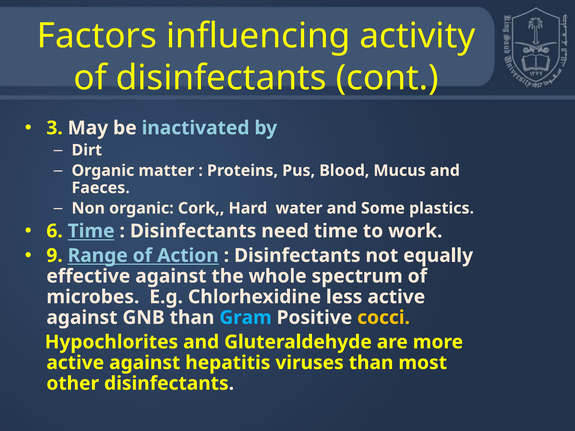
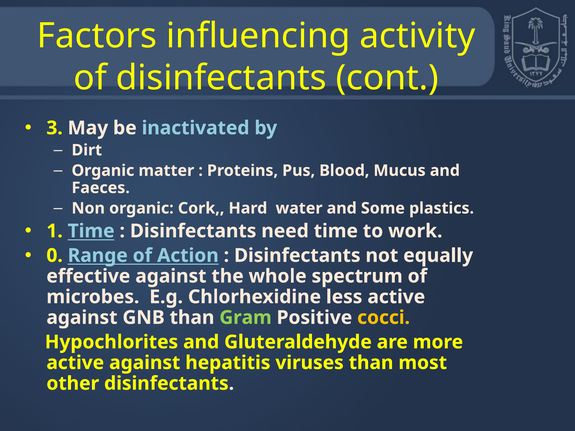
6: 6 -> 1
9: 9 -> 0
Gram colour: light blue -> light green
